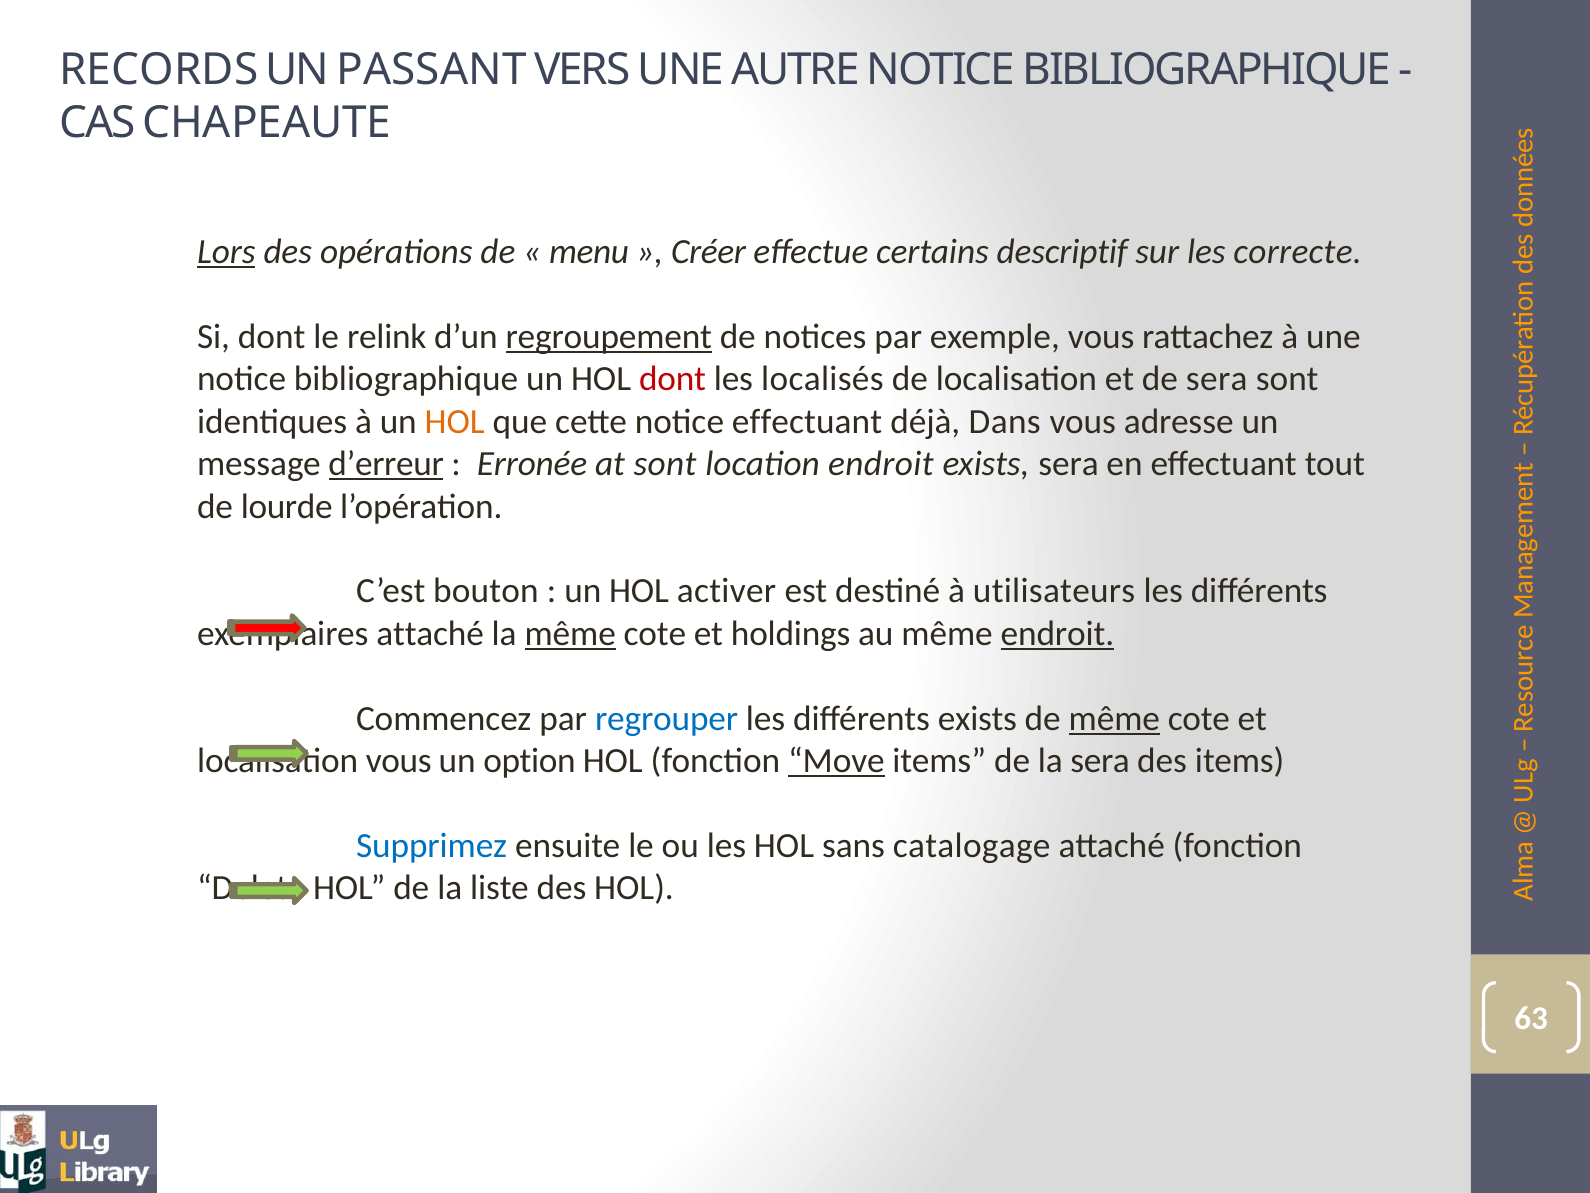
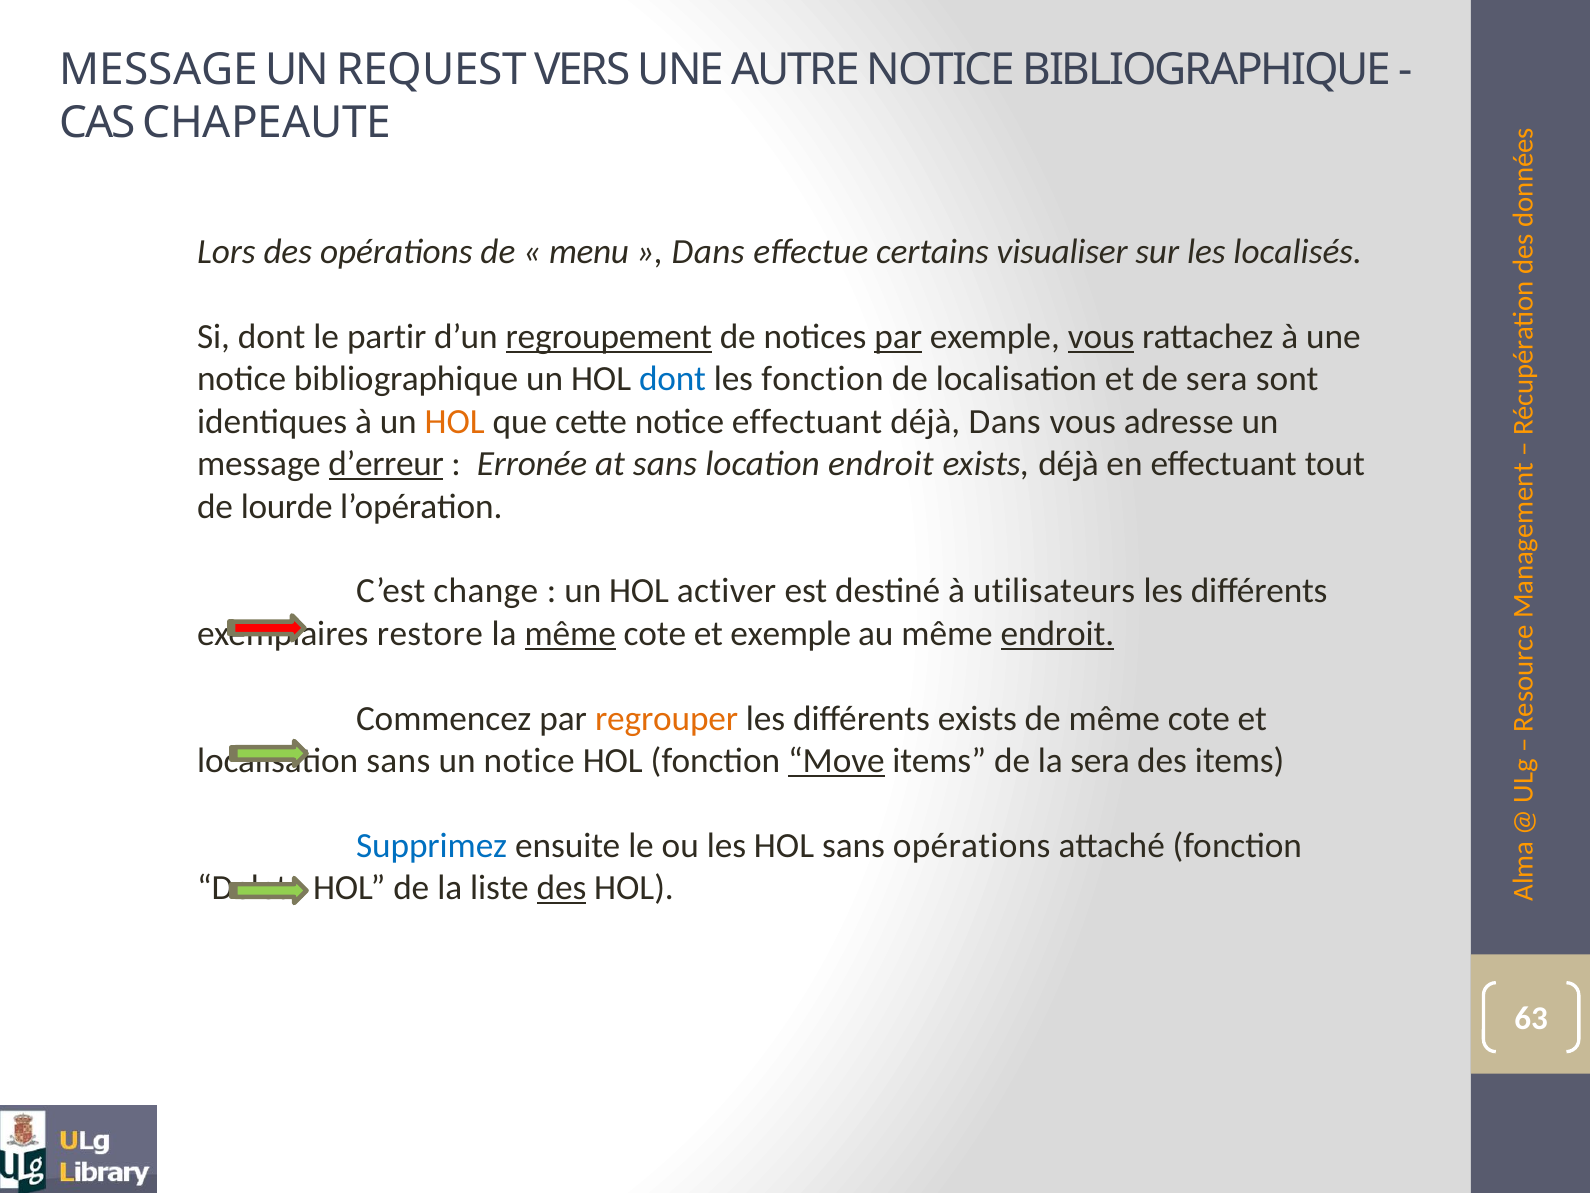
RECORDS at (159, 70): RECORDS -> MESSAGE
PASSANT: PASSANT -> REQUEST
Lors underline: present -> none
Créer at (708, 252): Créer -> Dans
descriptif: descriptif -> visualiser
correcte: correcte -> localisés
relink: relink -> partir
par at (898, 337) underline: none -> present
vous at (1101, 337) underline: none -> present
dont at (673, 379) colour: red -> blue
les localisés: localisés -> fonction
at sont: sont -> sans
exists sera: sera -> déjà
bouton: bouton -> change
attaché at (430, 633): attaché -> restore
et holdings: holdings -> exemple
regrouper colour: blue -> orange
même at (1114, 718) underline: present -> none
vous at (399, 761): vous -> sans
un option: option -> notice
sans catalogage: catalogage -> opérations
des at (561, 888) underline: none -> present
